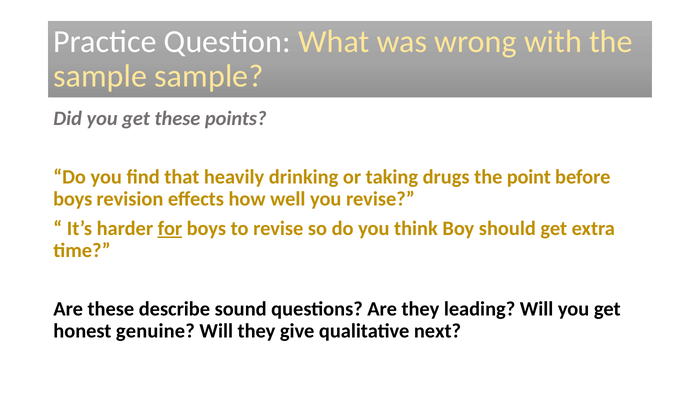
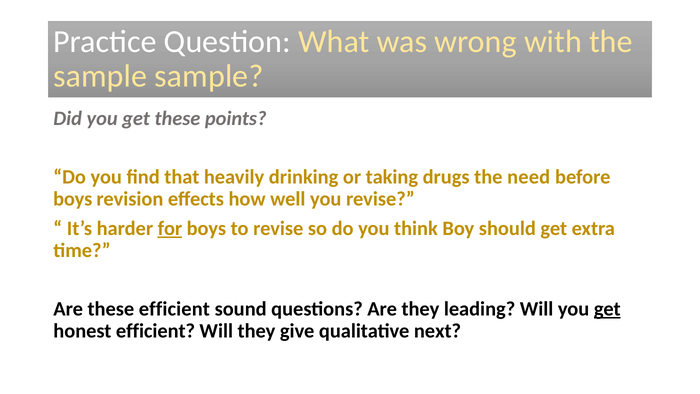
point: point -> need
these describe: describe -> efficient
get at (607, 309) underline: none -> present
honest genuine: genuine -> efficient
